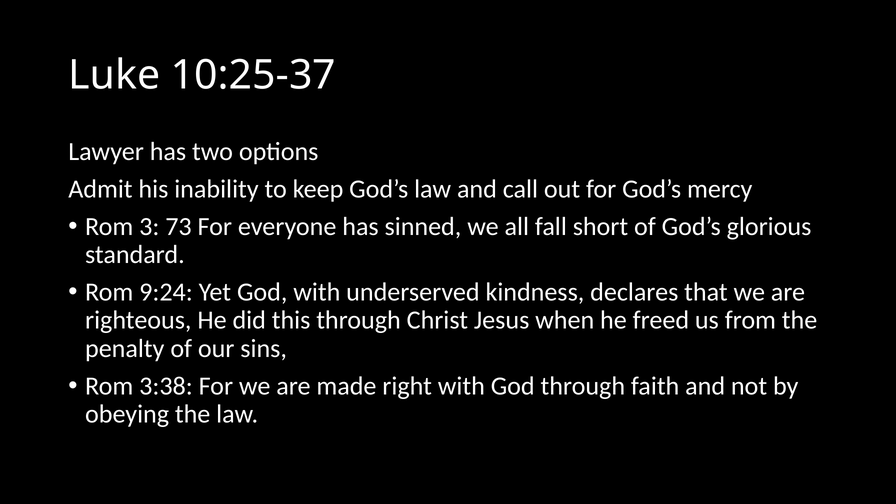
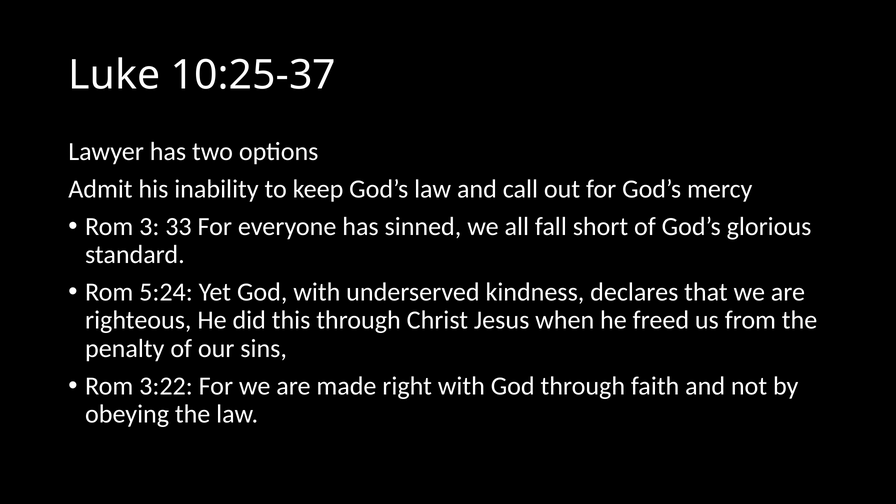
73: 73 -> 33
9:24: 9:24 -> 5:24
3:38: 3:38 -> 3:22
